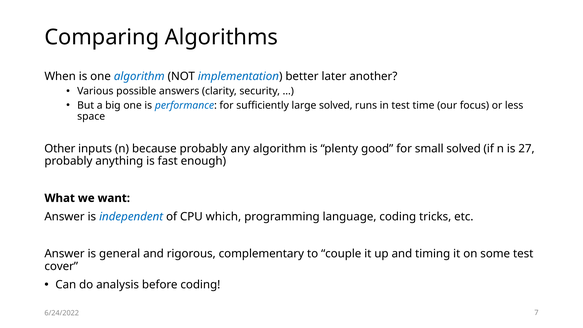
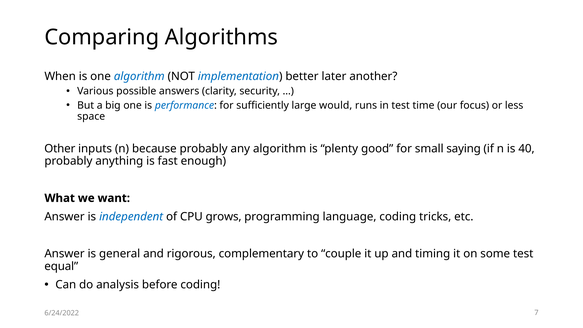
large solved: solved -> would
small solved: solved -> saying
27: 27 -> 40
which: which -> grows
cover: cover -> equal
